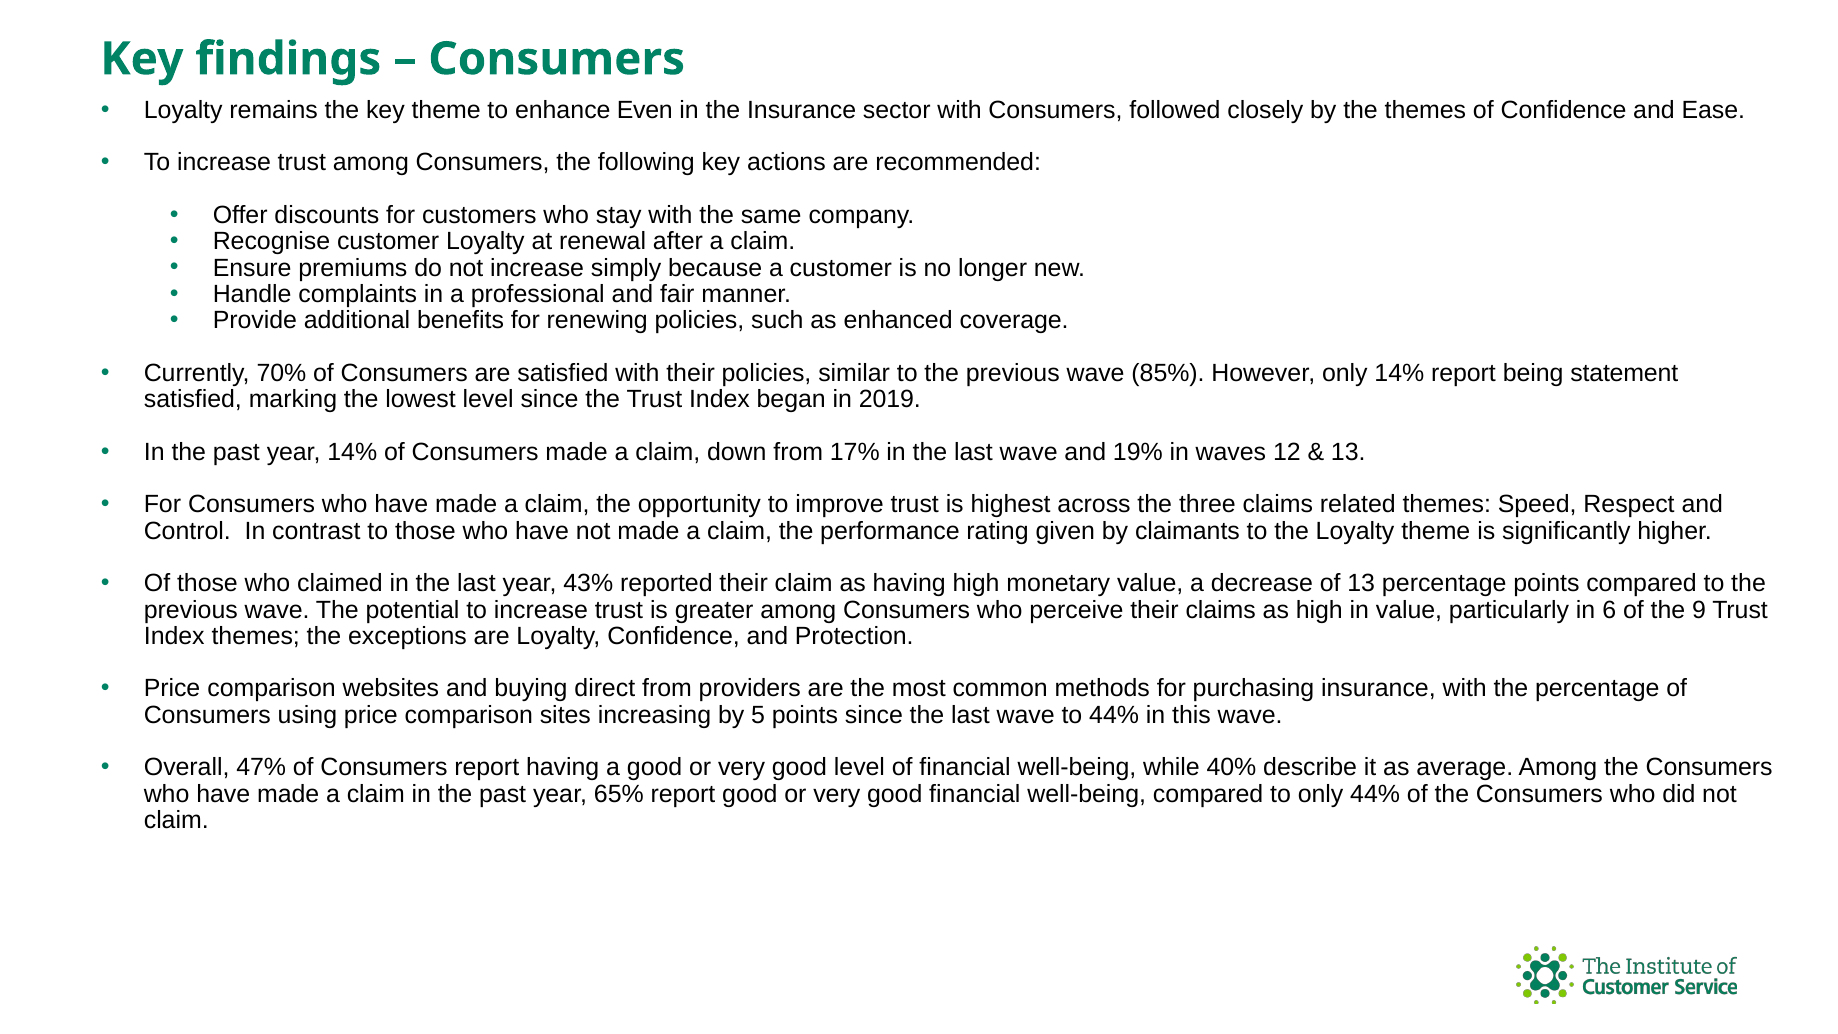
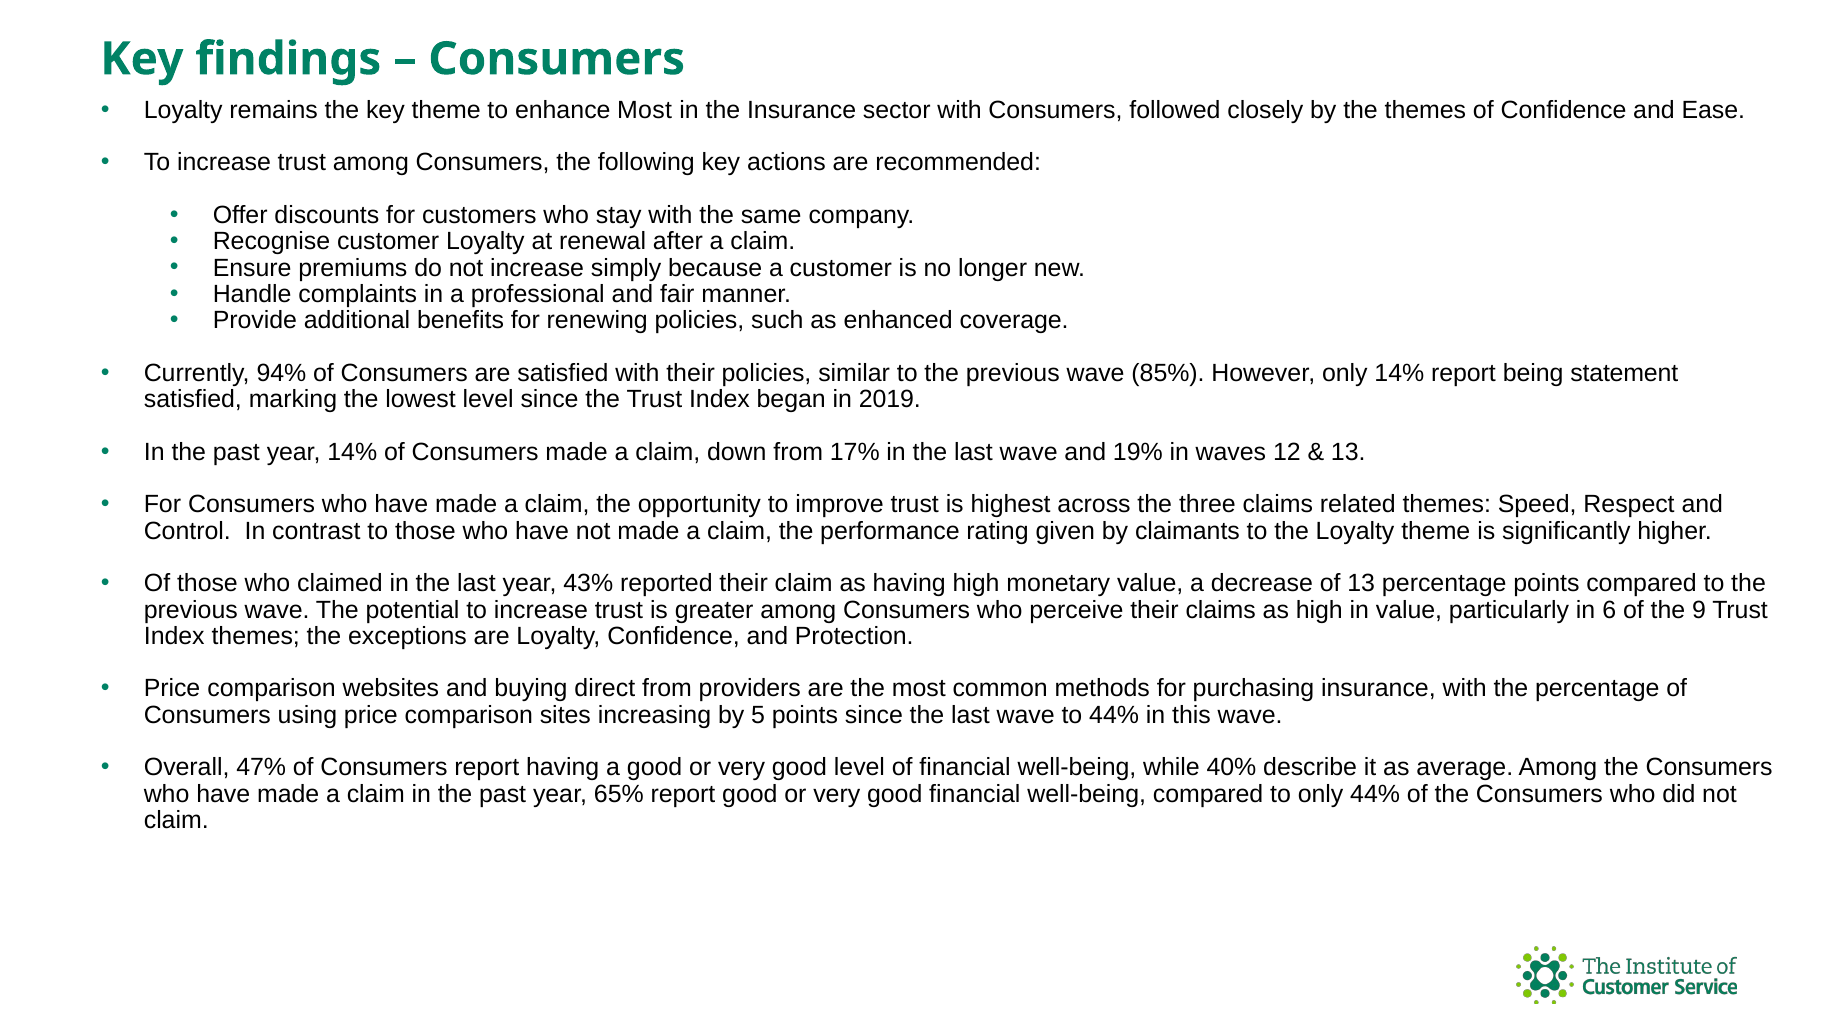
enhance Even: Even -> Most
70%: 70% -> 94%
